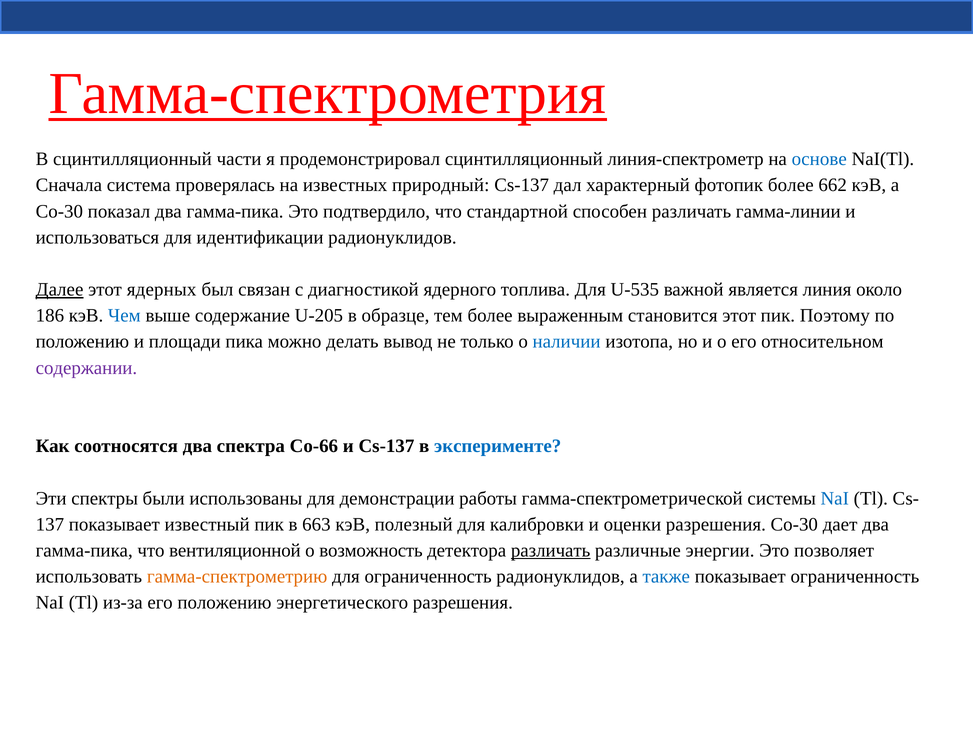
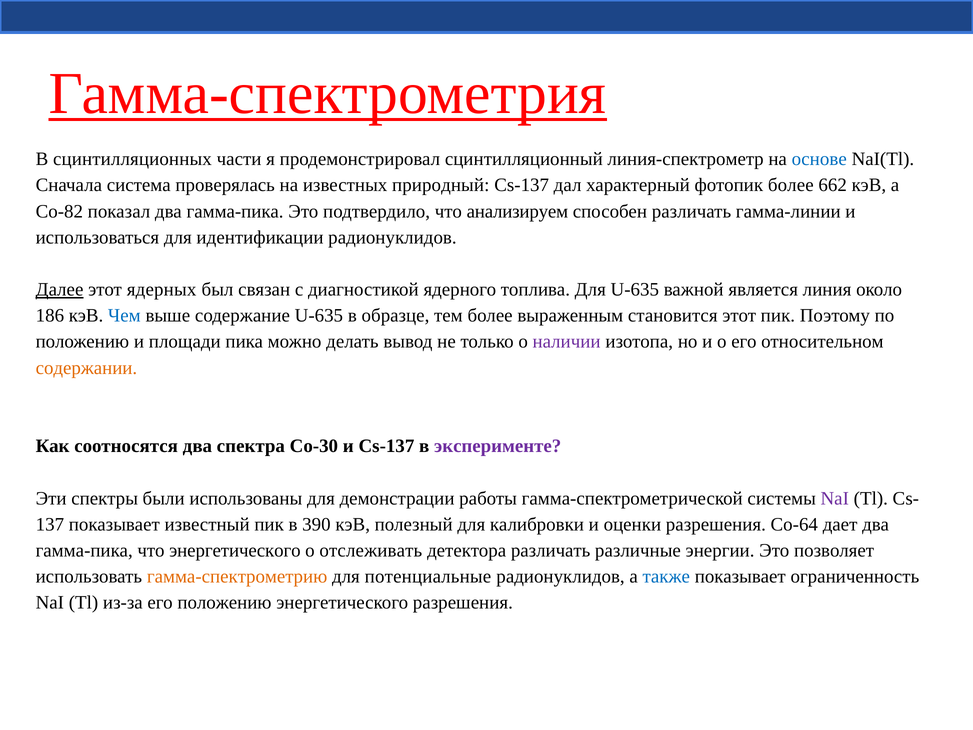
В сцинтилляционный: сцинтилляционный -> сцинтилляционных
Co-30 at (59, 211): Co-30 -> Co-82
стандартной: стандартной -> анализируем
Для U-535: U-535 -> U-635
содержание U-205: U-205 -> U-635
наличии colour: blue -> purple
содержании colour: purple -> orange
Co-66: Co-66 -> Co-30
эксперименте colour: blue -> purple
NaI at (835, 498) colour: blue -> purple
663: 663 -> 390
разрешения Co-30: Co-30 -> Co-64
что вентиляционной: вентиляционной -> энергетического
возможность: возможность -> отслеживать
различать at (551, 550) underline: present -> none
для ограниченность: ограниченность -> потенциальные
